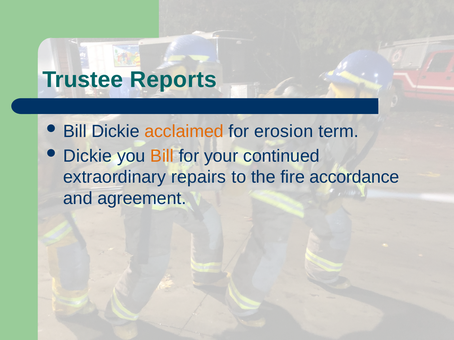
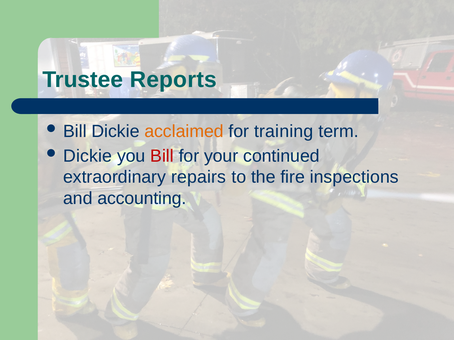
erosion: erosion -> training
Bill at (162, 156) colour: orange -> red
accordance: accordance -> inspections
agreement: agreement -> accounting
